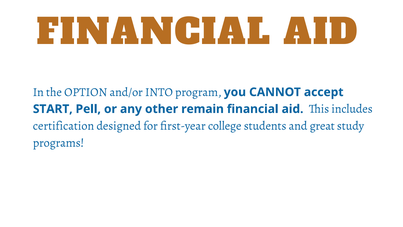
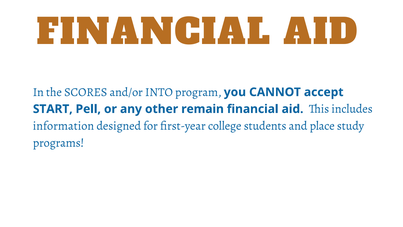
OPTION: OPTION -> SCORES
certification: certification -> information
great: great -> place
